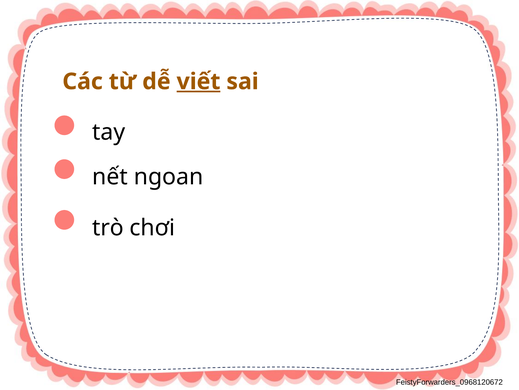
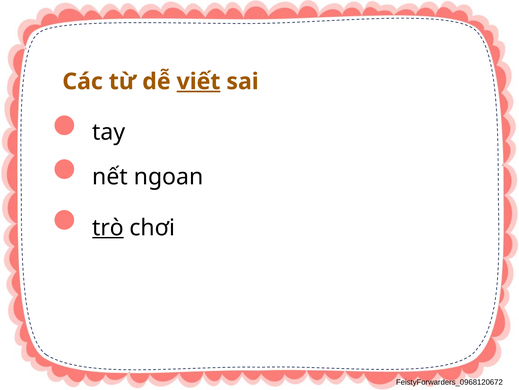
trò underline: none -> present
